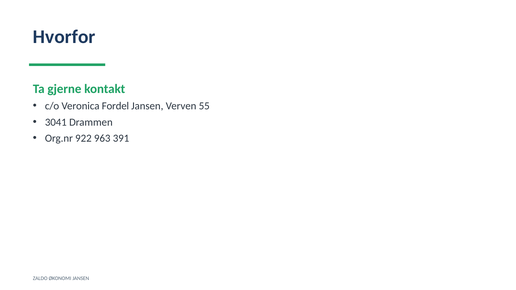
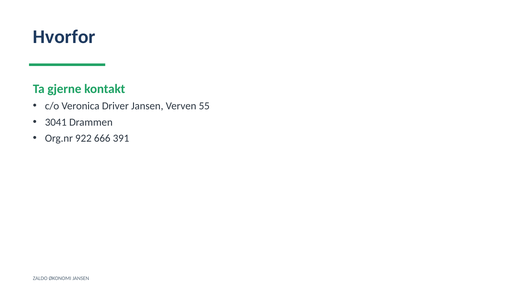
Fordel: Fordel -> Driver
963: 963 -> 666
